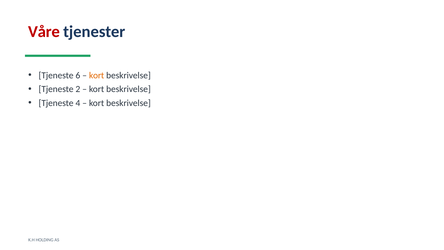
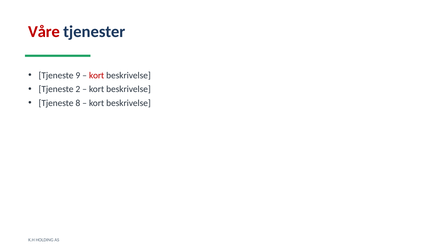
6: 6 -> 9
kort at (97, 75) colour: orange -> red
4: 4 -> 8
